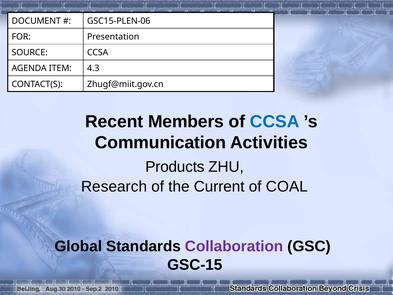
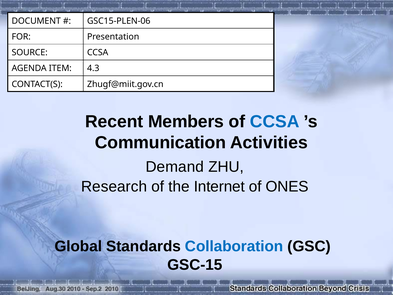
Products: Products -> Demand
Current: Current -> Internet
COAL: COAL -> ONES
Collaboration colour: purple -> blue
